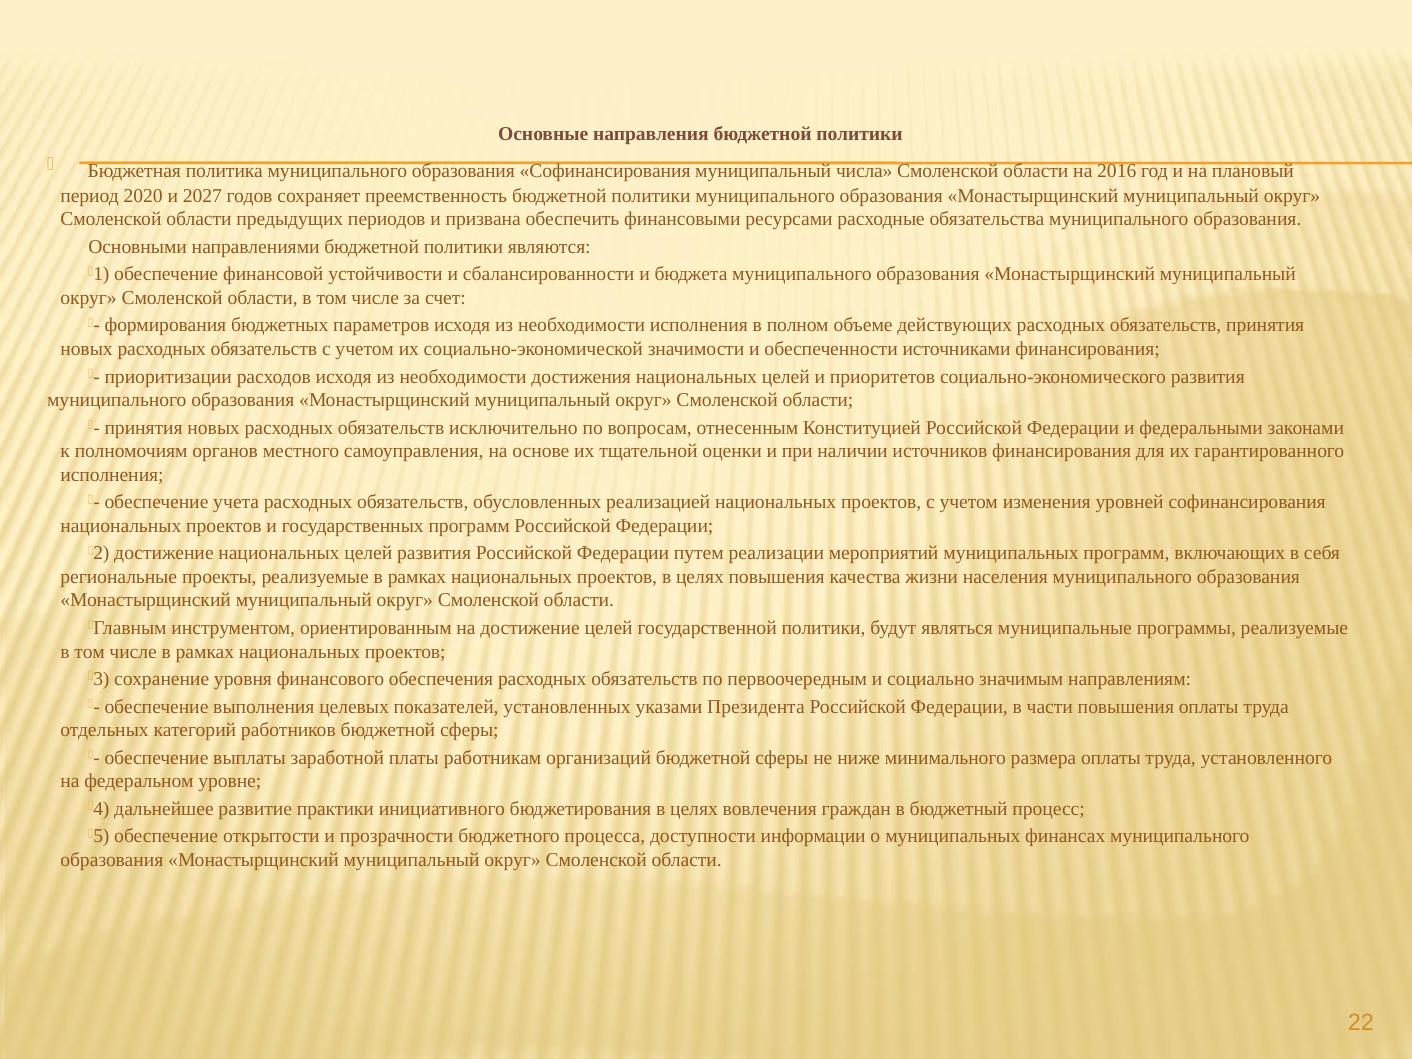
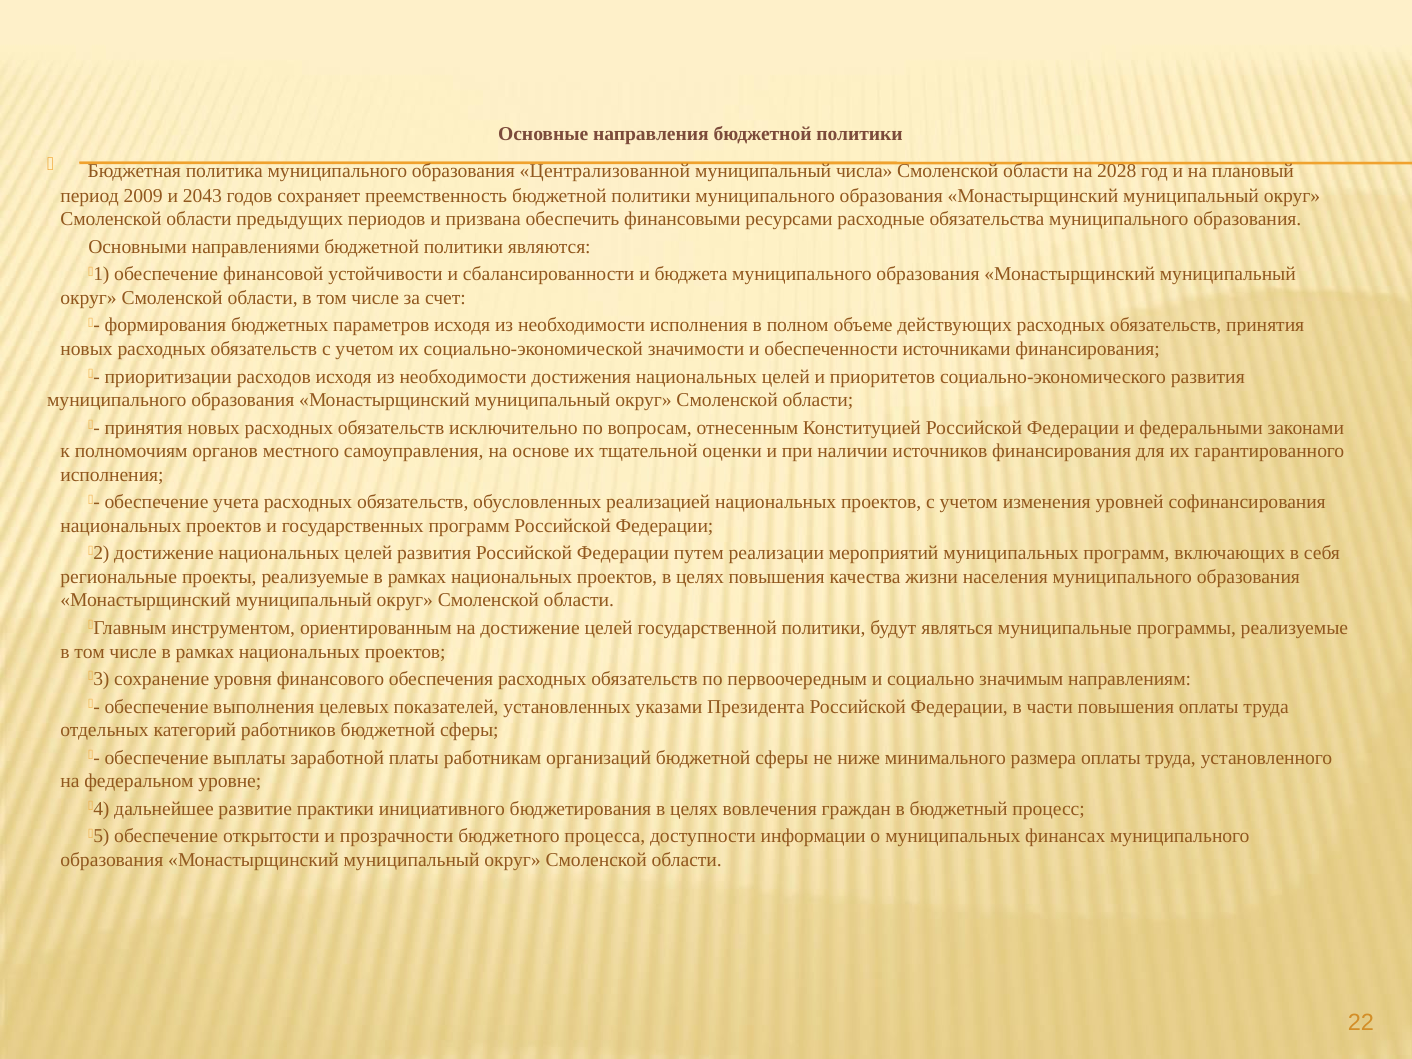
образования Софинансирования: Софинансирования -> Централизованной
2016: 2016 -> 2028
2020: 2020 -> 2009
2027: 2027 -> 2043
